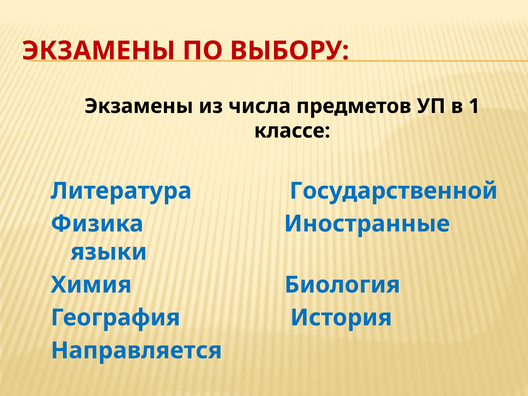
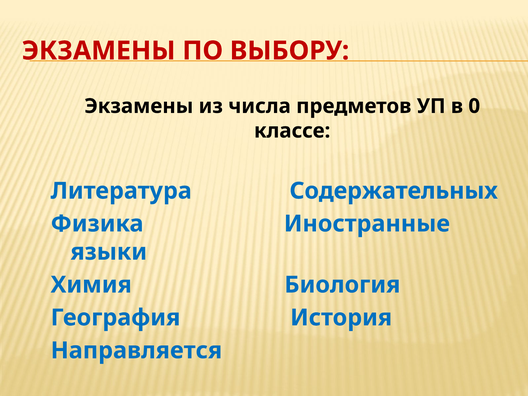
1: 1 -> 0
Государственной: Государственной -> Содержательных
